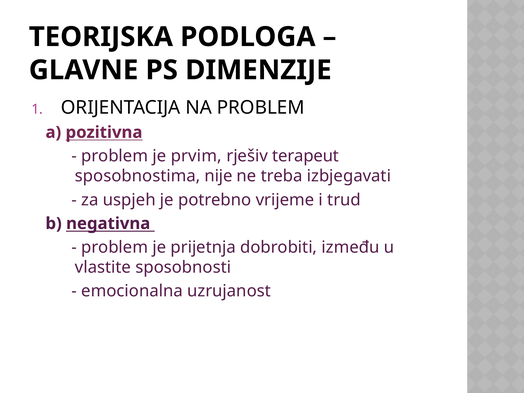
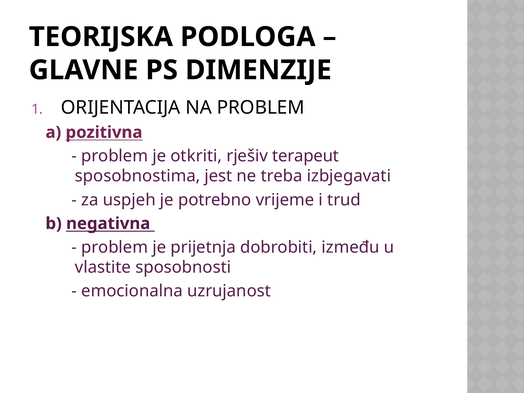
prvim: prvim -> otkriti
nije: nije -> jest
